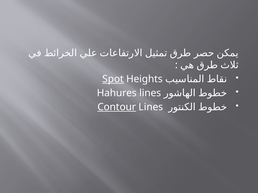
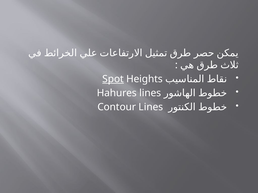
Contour underline: present -> none
